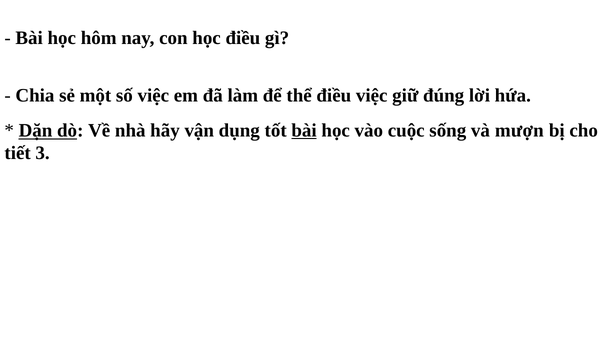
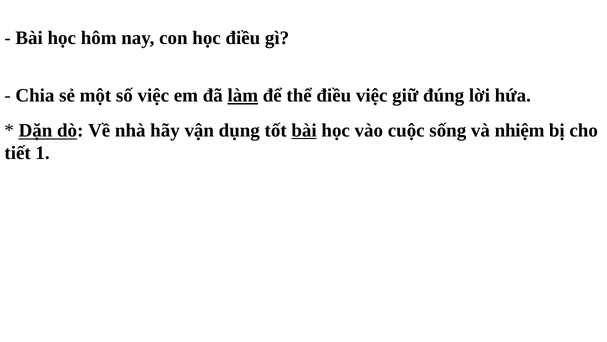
làm underline: none -> present
mượn: mượn -> nhiệm
3: 3 -> 1
